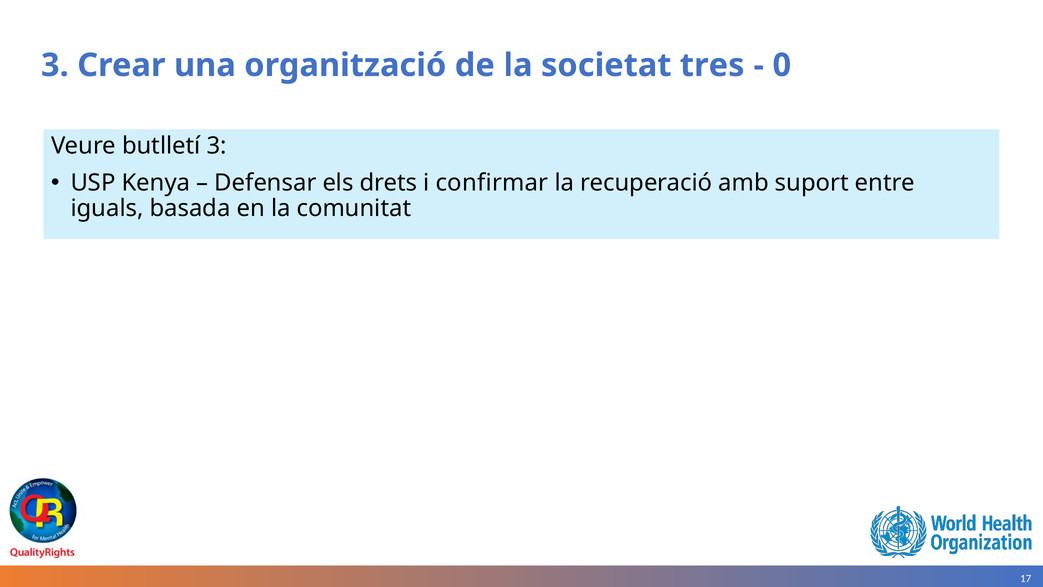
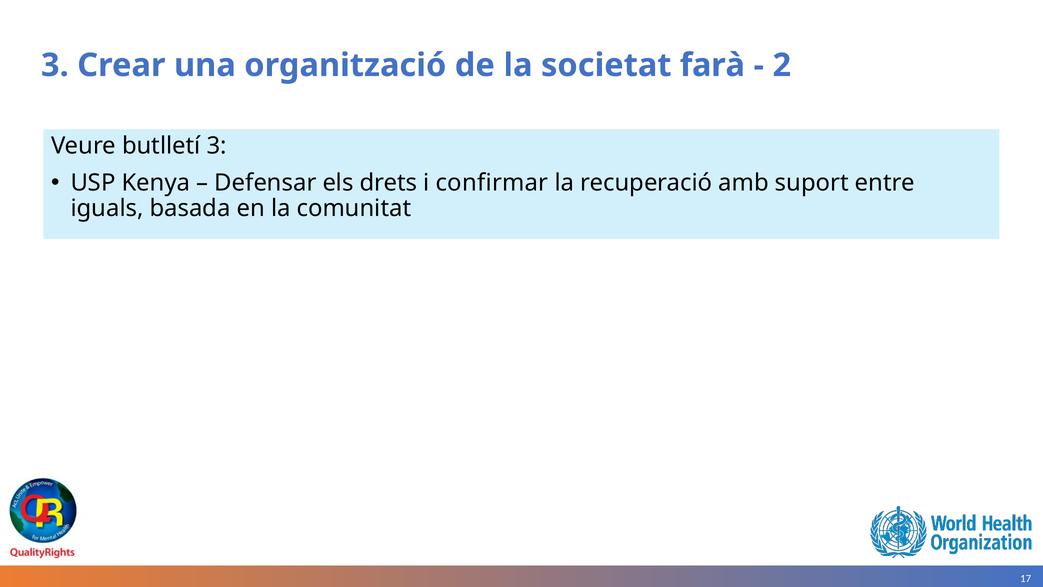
tres: tres -> farà
0: 0 -> 2
